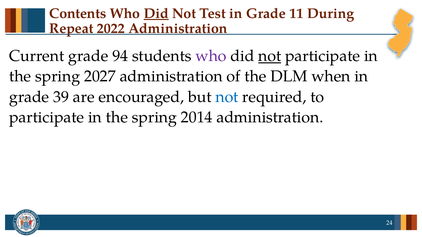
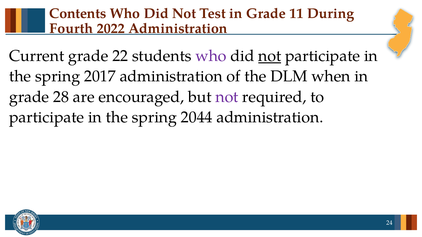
Did at (156, 13) underline: present -> none
Repeat: Repeat -> Fourth
94: 94 -> 22
2027: 2027 -> 2017
39: 39 -> 28
not at (227, 97) colour: blue -> purple
2014: 2014 -> 2044
